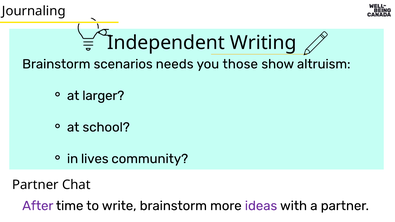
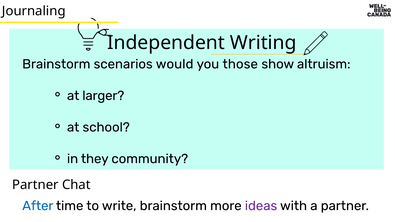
needs: needs -> would
lives: lives -> they
After colour: purple -> blue
